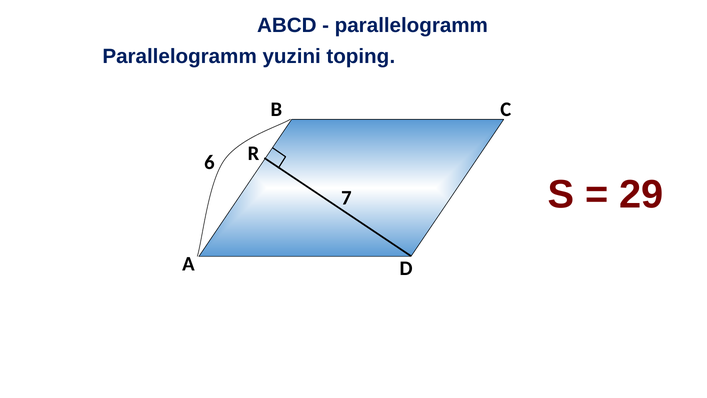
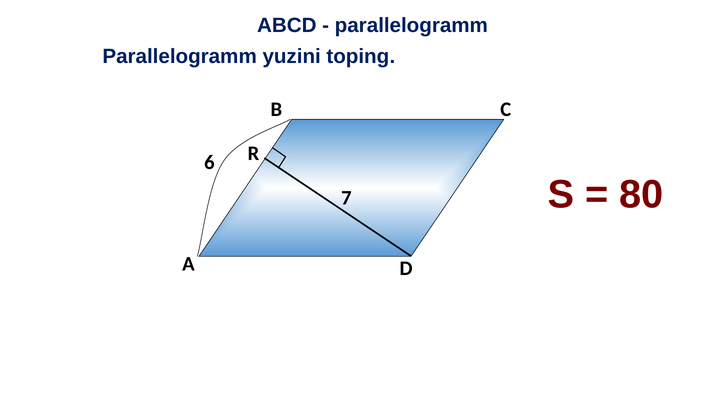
29: 29 -> 80
